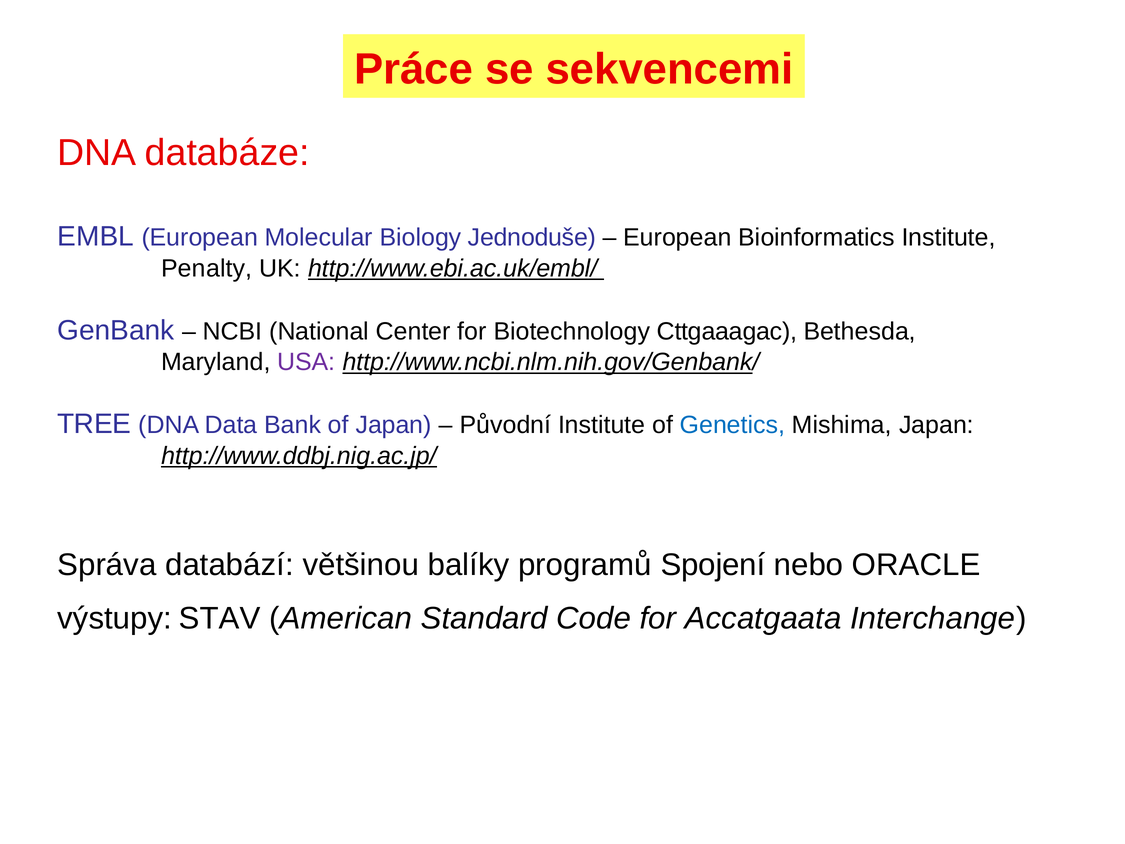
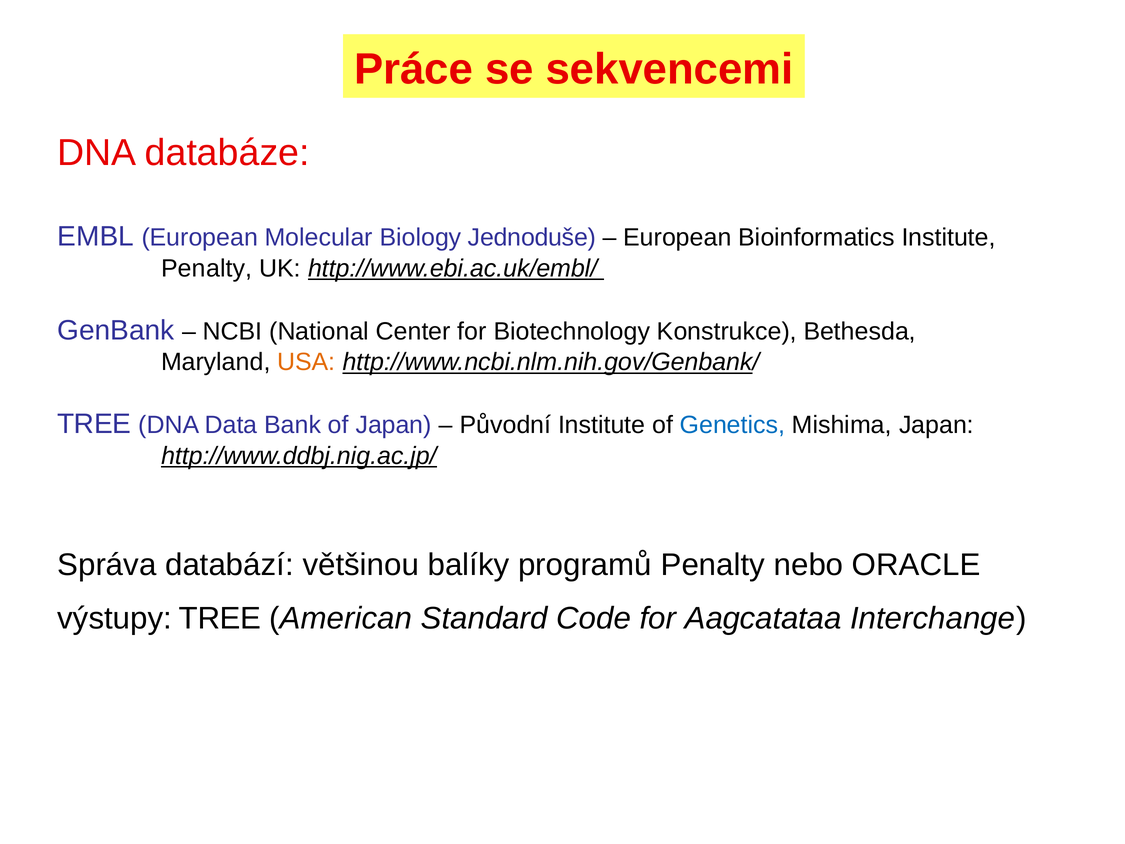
Cttgaaagac: Cttgaaagac -> Konstrukce
USA colour: purple -> orange
programů Spojení: Spojení -> Penalty
výstupy STAV: STAV -> TREE
Accatgaata: Accatgaata -> Aagcatataa
